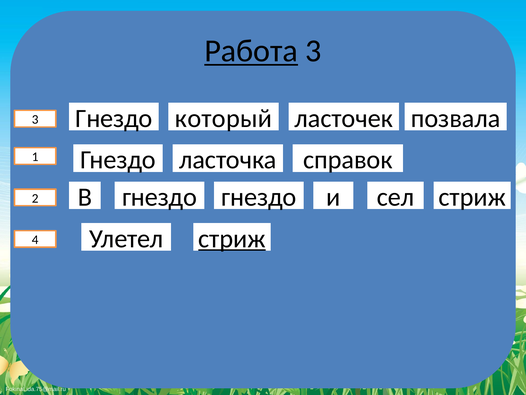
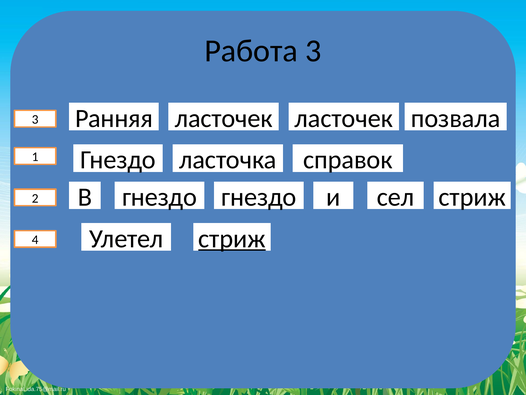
Работа underline: present -> none
Гнездо at (114, 118): Гнездо -> Ранняя
который at (223, 118): который -> ласточек
